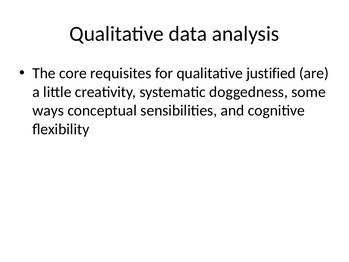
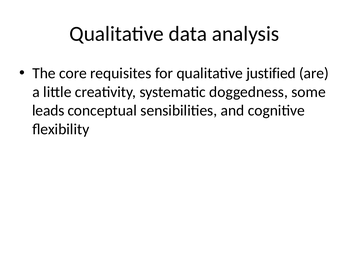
ways: ways -> leads
